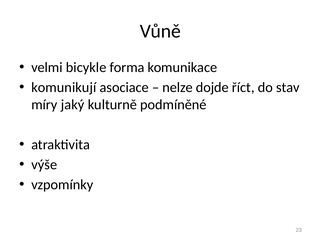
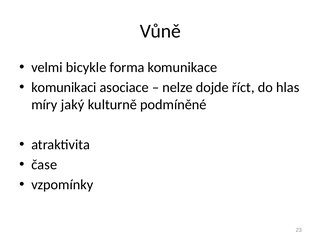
komunikují: komunikují -> komunikaci
stav: stav -> hlas
výše: výše -> čase
